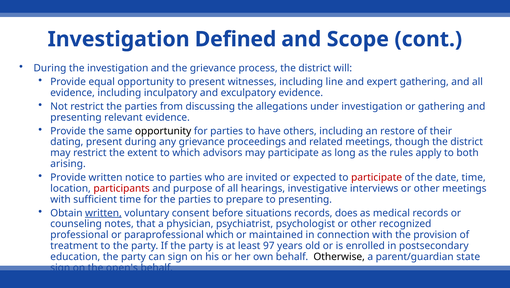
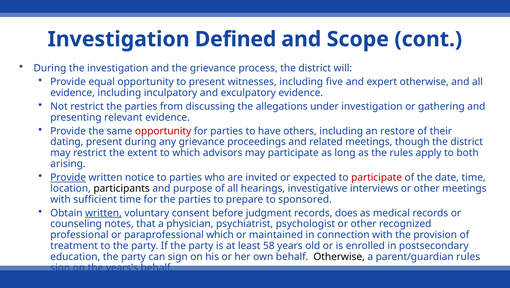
line: line -> five
expert gathering: gathering -> otherwise
opportunity at (163, 131) colour: black -> red
Provide at (68, 177) underline: none -> present
participants colour: red -> black
to presenting: presenting -> sponsored
situations: situations -> judgment
97: 97 -> 58
parent/guardian state: state -> rules
open's: open's -> years's
